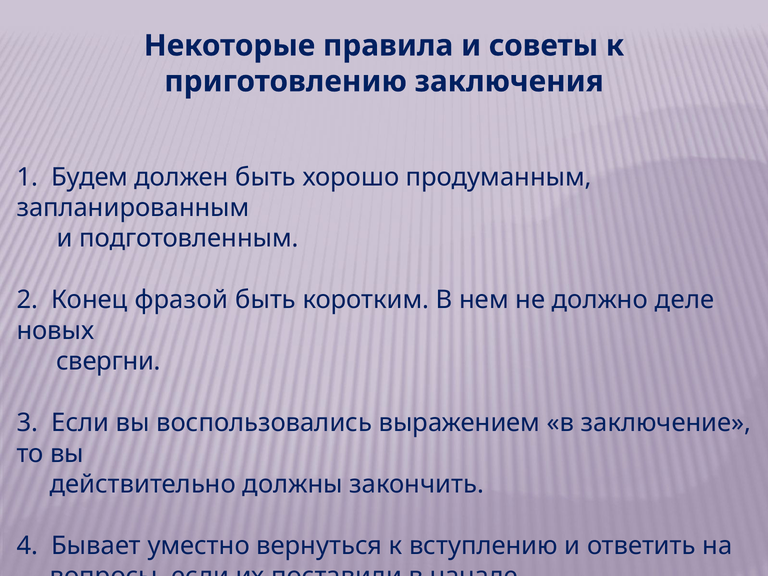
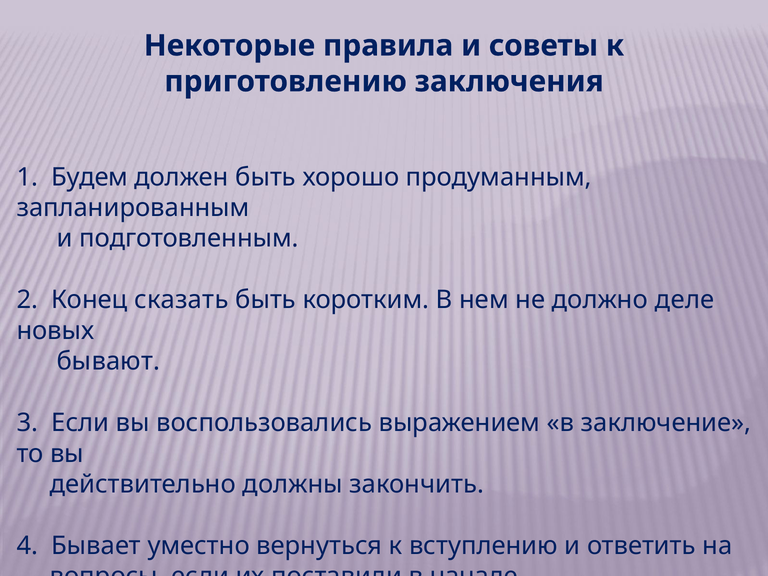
фразой: фразой -> сказать
свергни: свергни -> бывают
